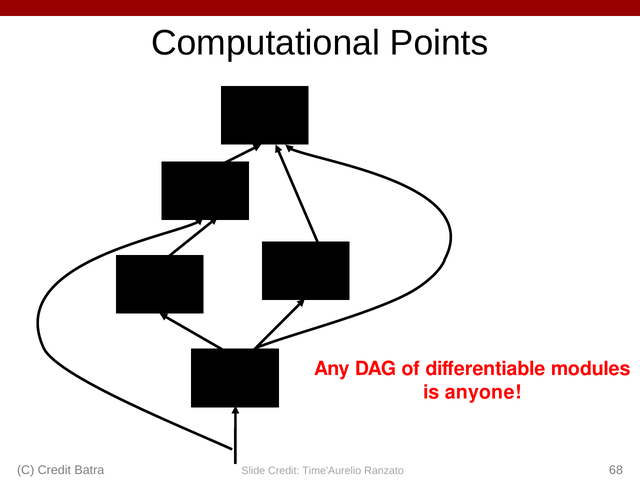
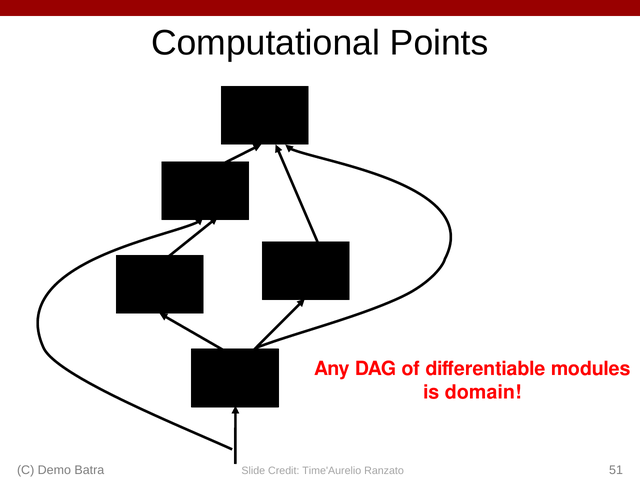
anyone: anyone -> domain
C Credit: Credit -> Demo
68: 68 -> 51
